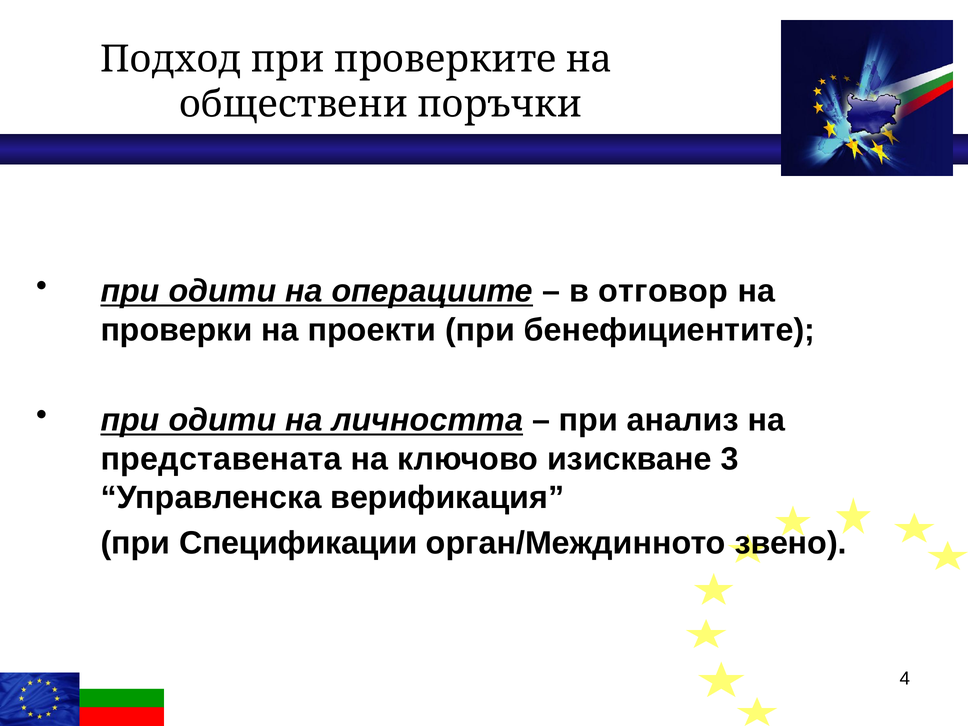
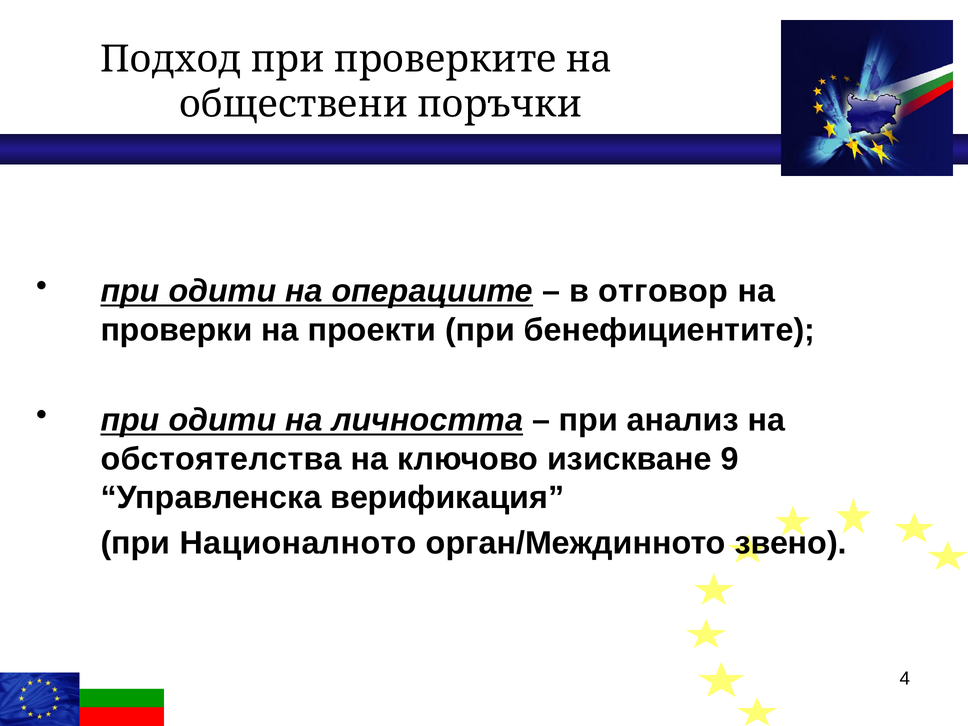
представената: представената -> обстоятелства
3: 3 -> 9
Спецификации: Спецификации -> Националното
